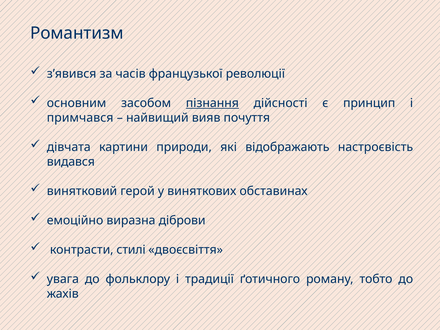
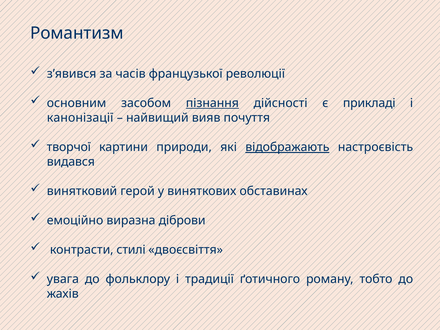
принцип: принцип -> прикладі
примчався: примчався -> канонізації
дівчата: дівчата -> творчої
відображають underline: none -> present
